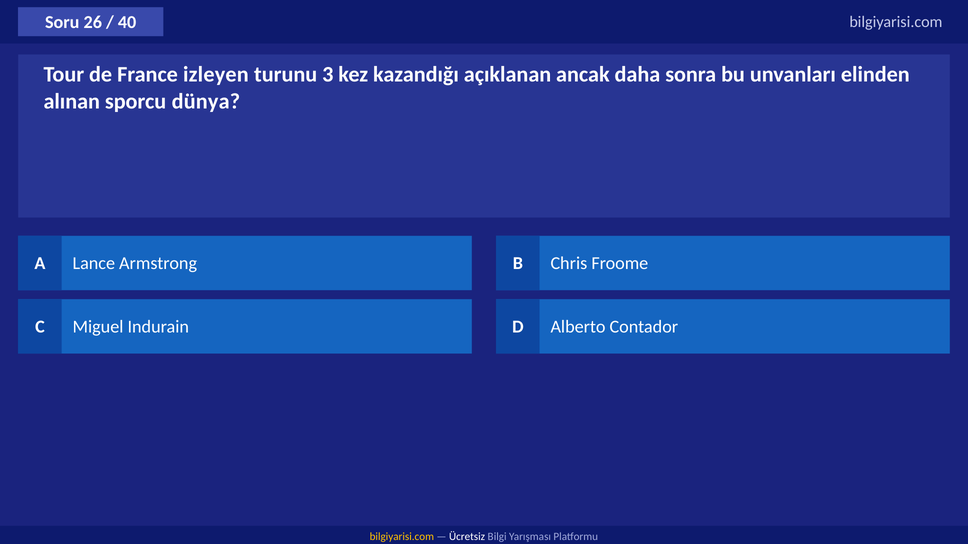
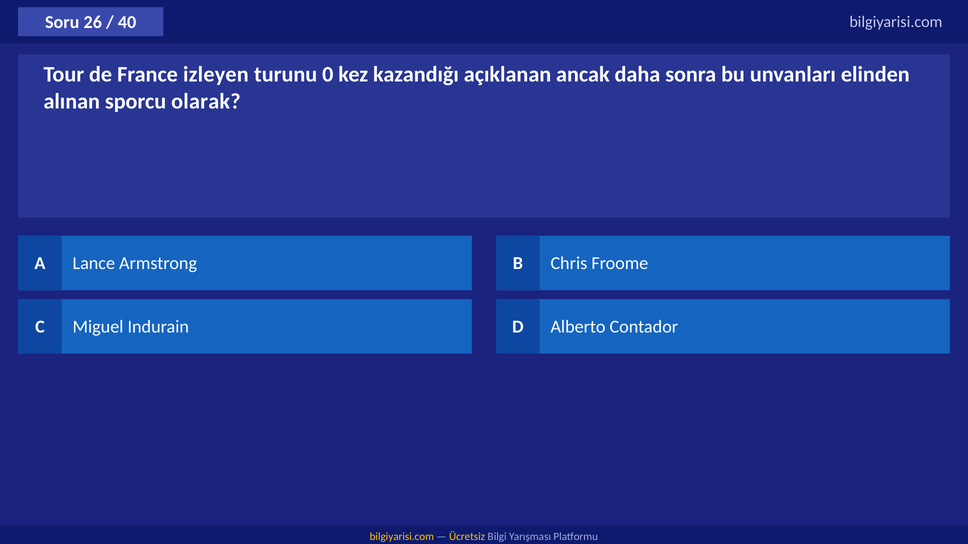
3: 3 -> 0
dünya: dünya -> olarak
Ücretsiz colour: white -> yellow
